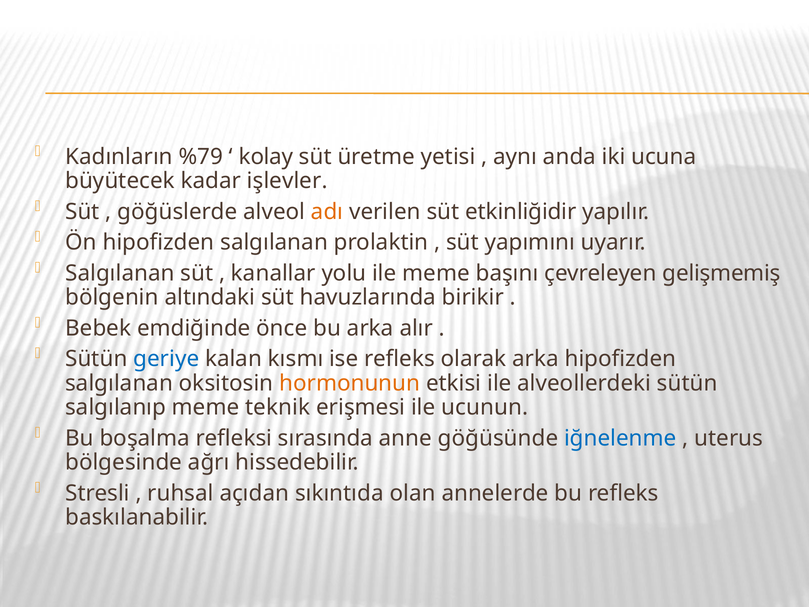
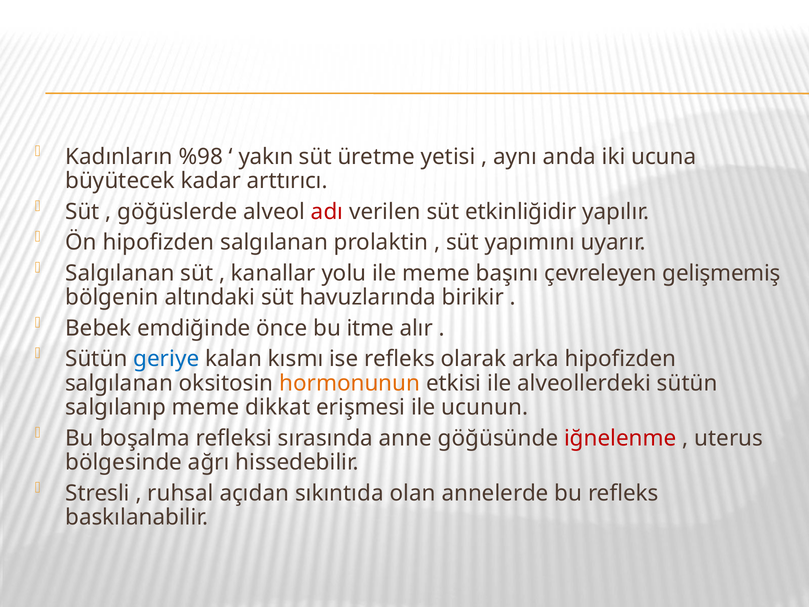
%79: %79 -> %98
kolay: kolay -> yakın
işlevler: işlevler -> arttırıcı
adı colour: orange -> red
bu arka: arka -> itme
teknik: teknik -> dikkat
iğnelenme colour: blue -> red
